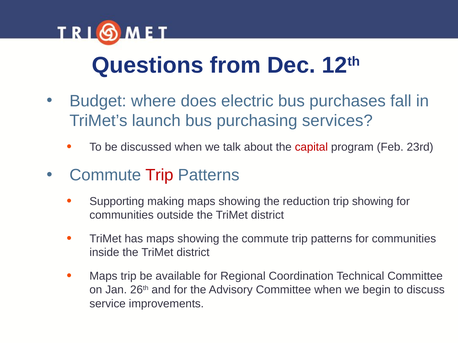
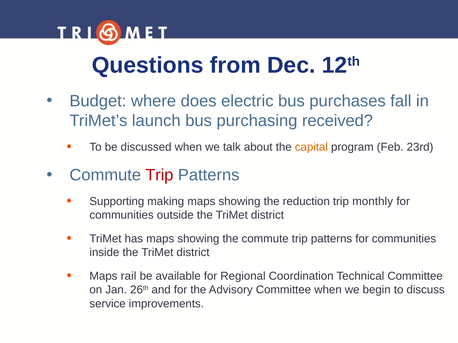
services: services -> received
capital colour: red -> orange
trip showing: showing -> monthly
Maps trip: trip -> rail
